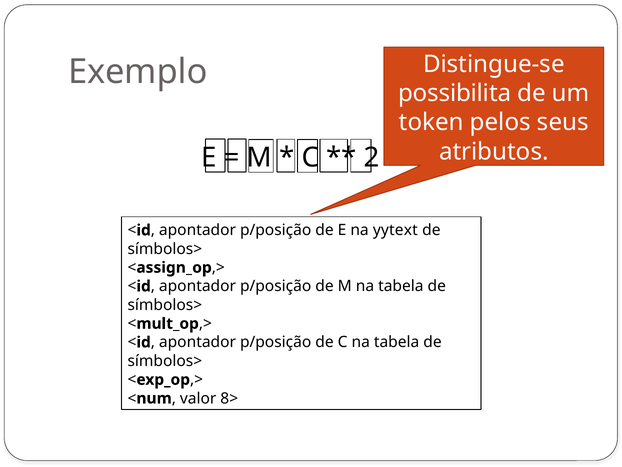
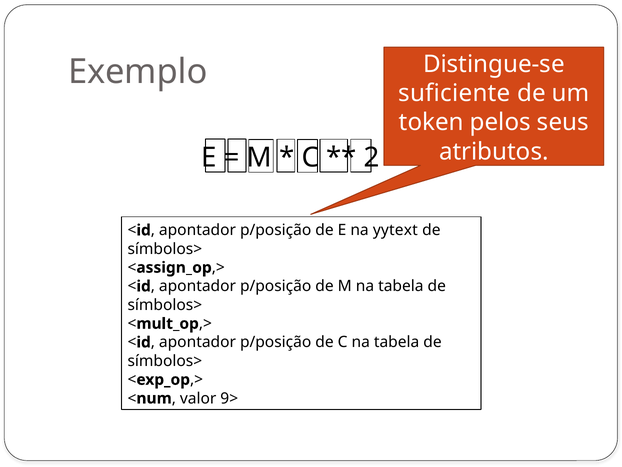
possibilita: possibilita -> suficiente
8>: 8> -> 9>
